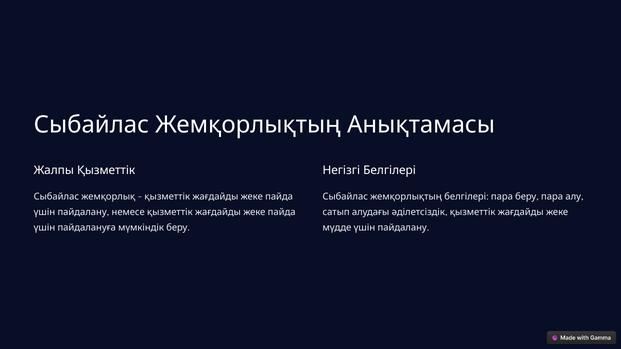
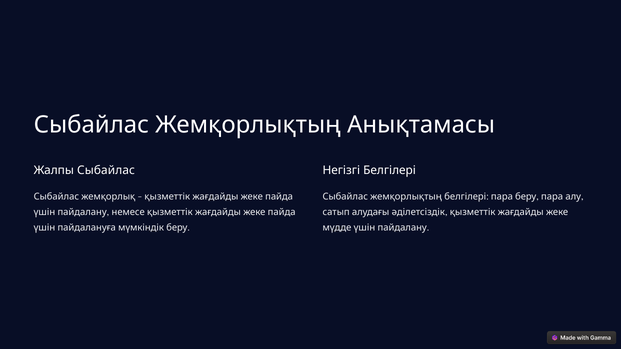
Жалпы Қызметтік: Қызметтік -> Сыбайлас
